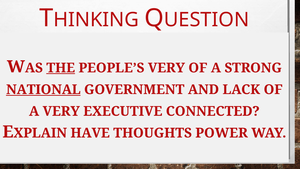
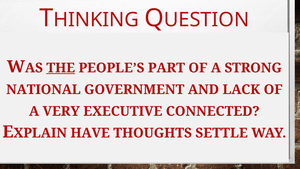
PEOPLE’S VERY: VERY -> PART
NATIONAL underline: present -> none
POWER: POWER -> SETTLE
